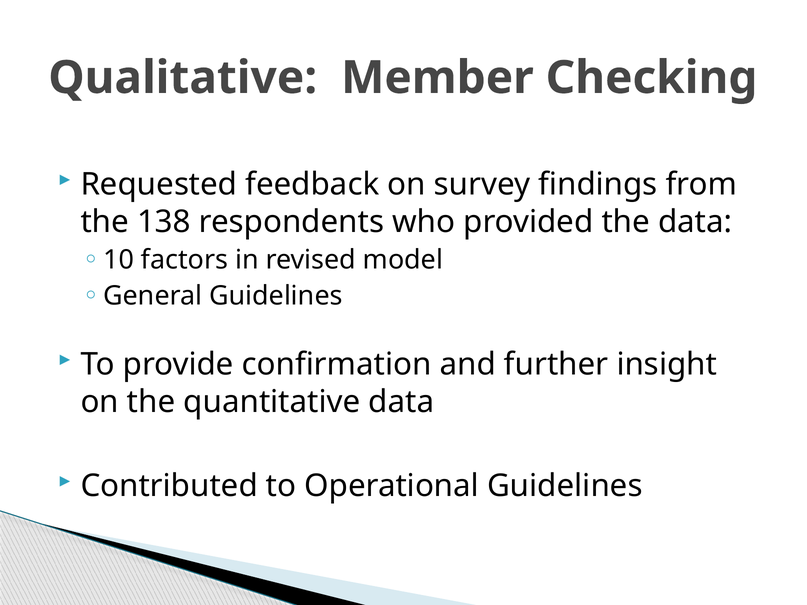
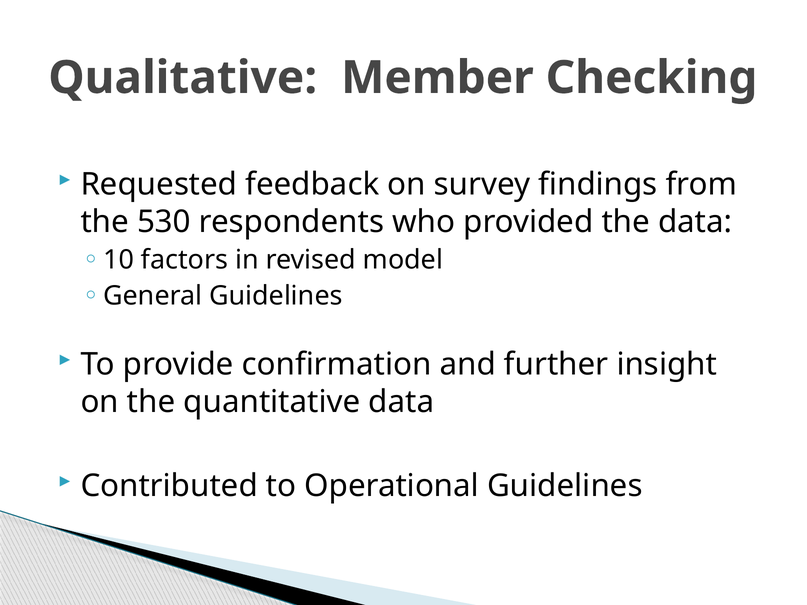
138: 138 -> 530
